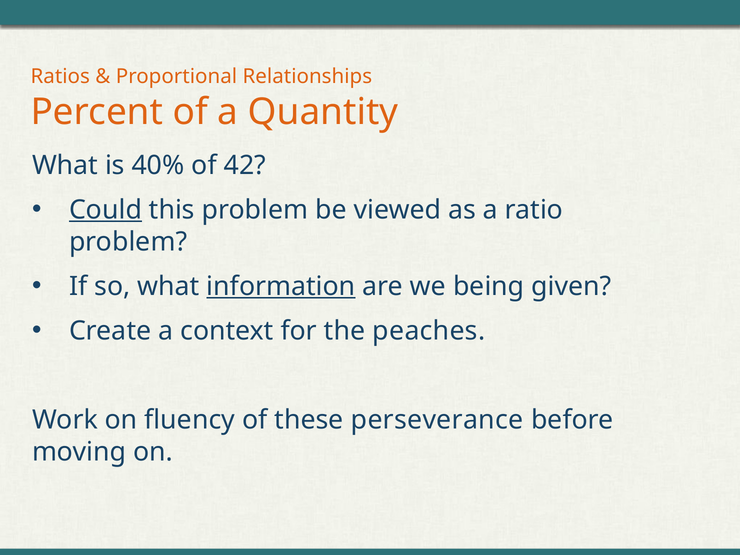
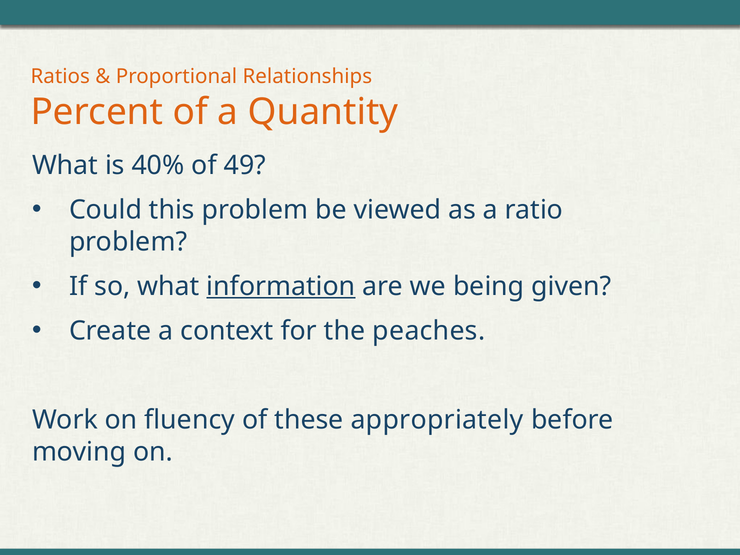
42: 42 -> 49
Could underline: present -> none
perseverance: perseverance -> appropriately
